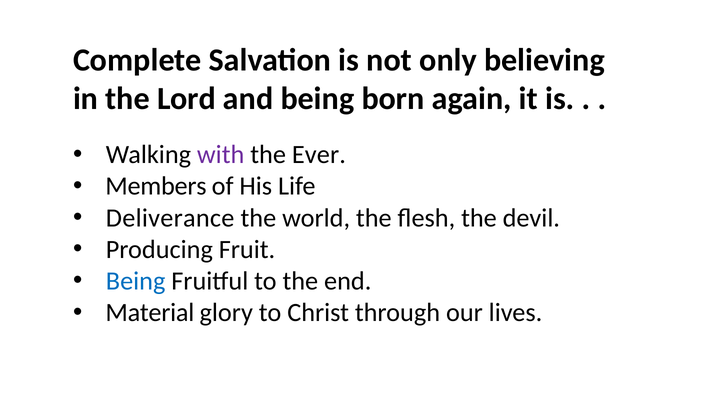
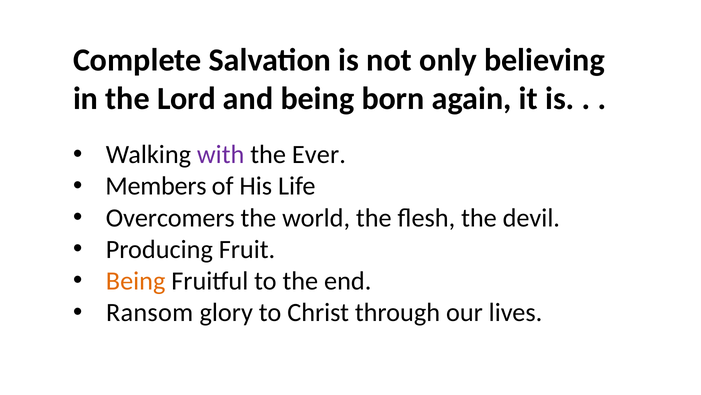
Deliverance: Deliverance -> Overcomers
Being at (136, 281) colour: blue -> orange
Material: Material -> Ransom
